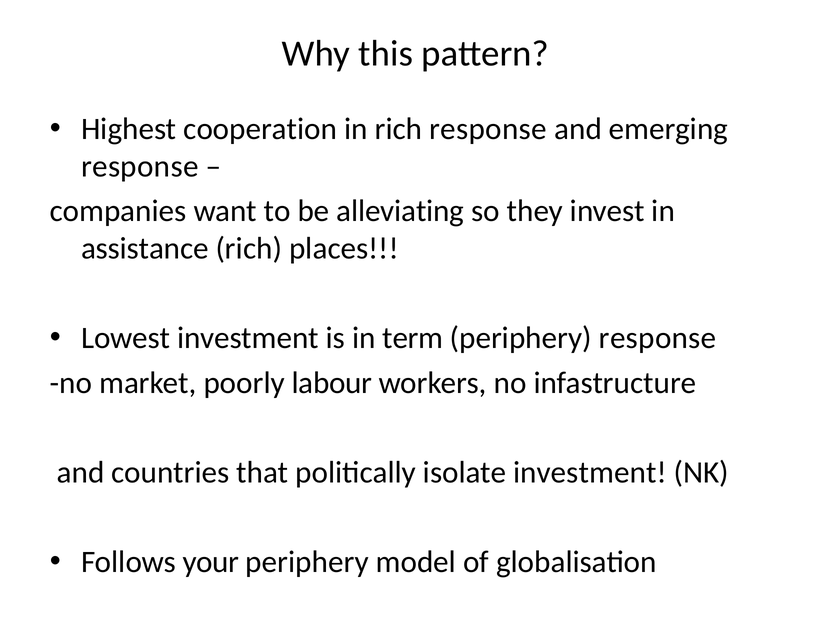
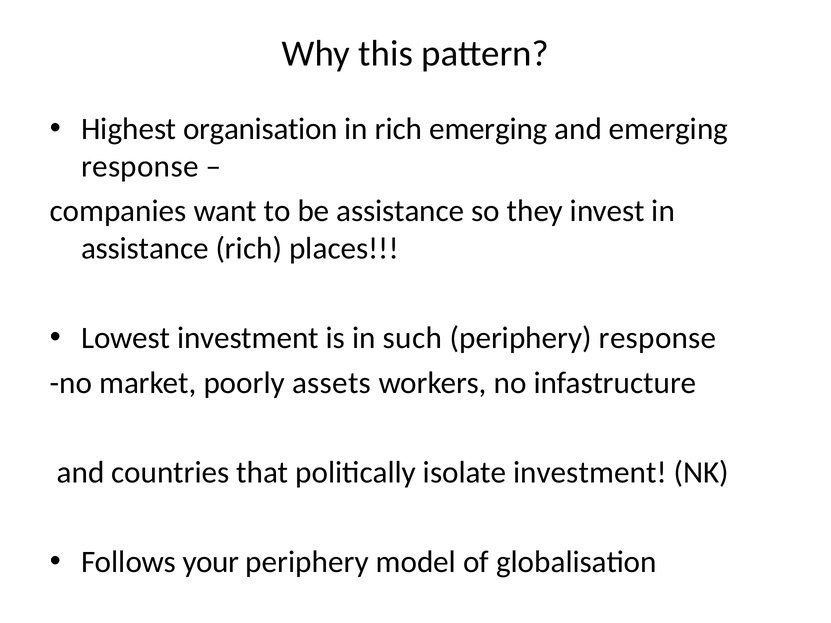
cooperation: cooperation -> organisation
rich response: response -> emerging
be alleviating: alleviating -> assistance
term: term -> such
labour: labour -> assets
